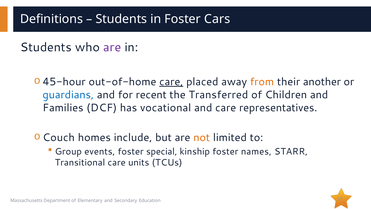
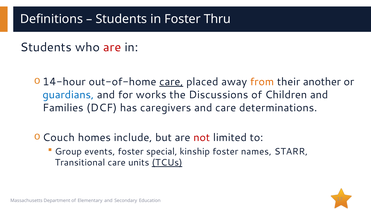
Cars: Cars -> Thru
are at (112, 47) colour: purple -> red
45-hour: 45-hour -> 14-hour
recent: recent -> works
Transferred: Transferred -> Discussions
vocational: vocational -> caregivers
representatives: representatives -> determinations
not colour: orange -> red
TCUs underline: none -> present
